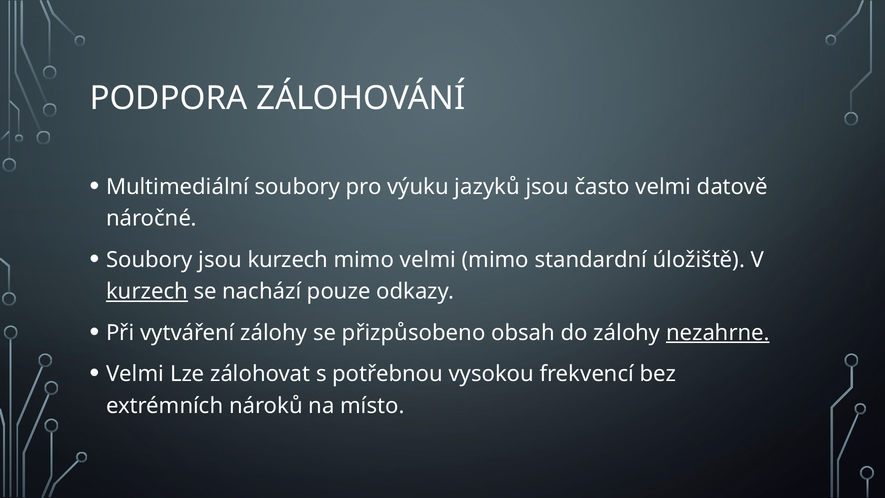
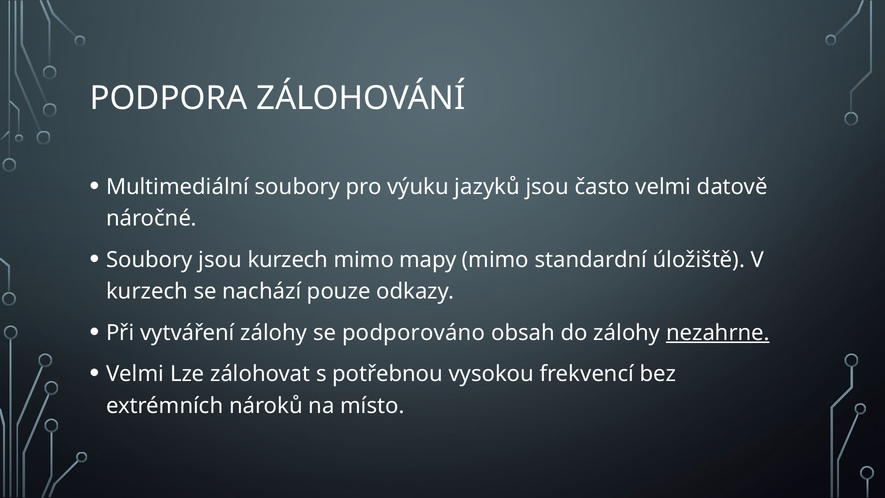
mimo velmi: velmi -> mapy
kurzech at (147, 292) underline: present -> none
přizpůsobeno: přizpůsobeno -> podporováno
